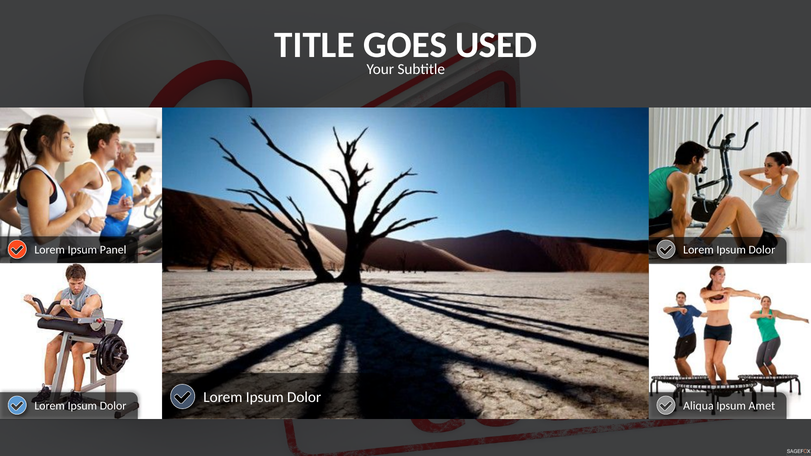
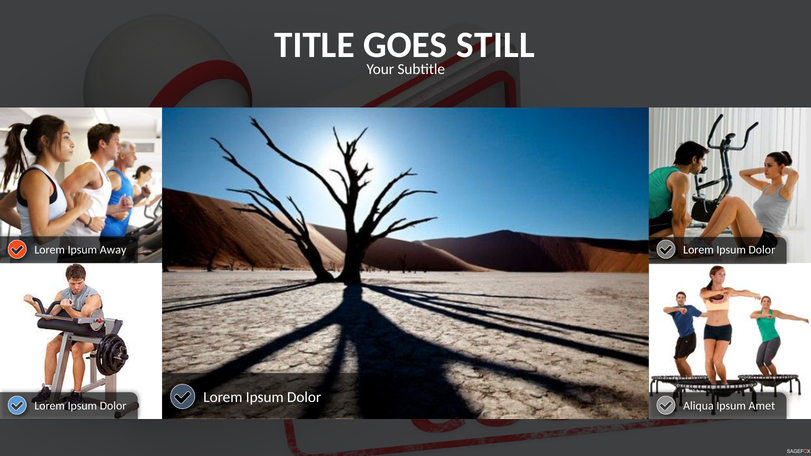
USED: USED -> STILL
Panel: Panel -> Away
